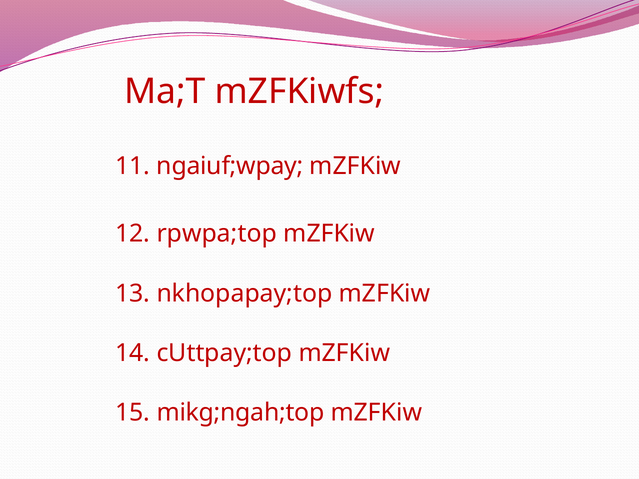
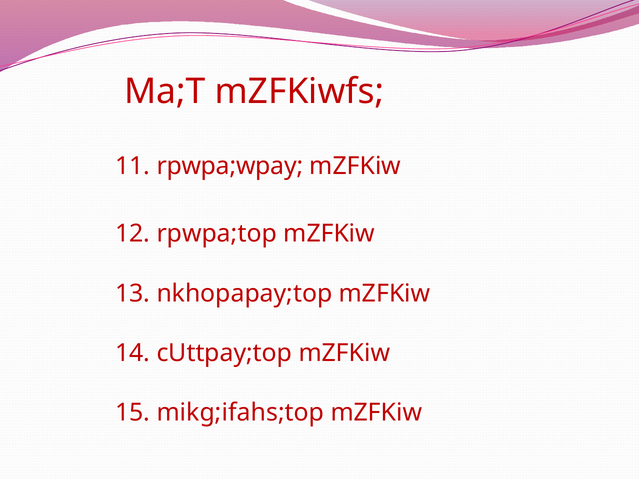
ngaiuf;wpay: ngaiuf;wpay -> rpwpa;wpay
mikg;ngah;top: mikg;ngah;top -> mikg;ifahs;top
